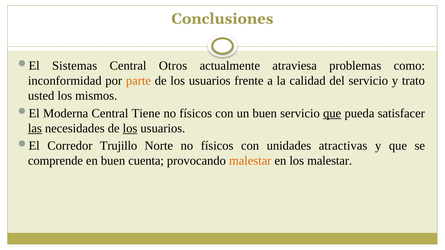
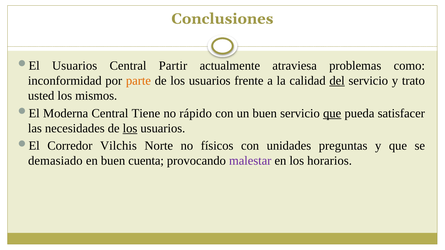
Sistemas at (75, 66): Sistemas -> Usuarios
Otros: Otros -> Partir
del underline: none -> present
físicos at (196, 113): físicos -> rápido
las underline: present -> none
Trujillo: Trujillo -> Vilchis
atractivas: atractivas -> preguntas
comprende: comprende -> demasiado
malestar at (250, 161) colour: orange -> purple
los malestar: malestar -> horarios
